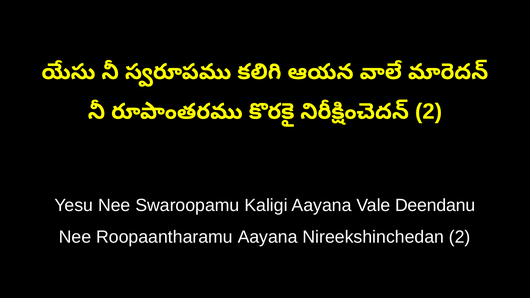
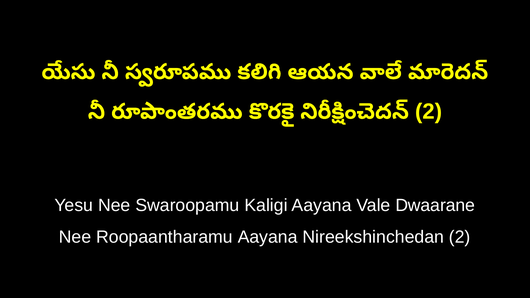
Deendanu: Deendanu -> Dwaarane
